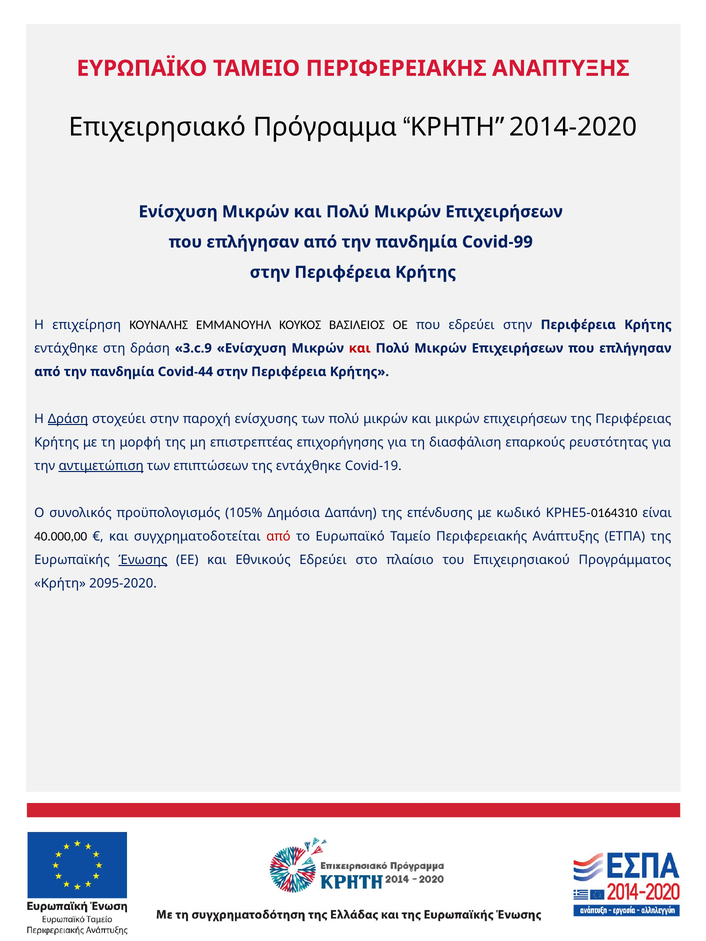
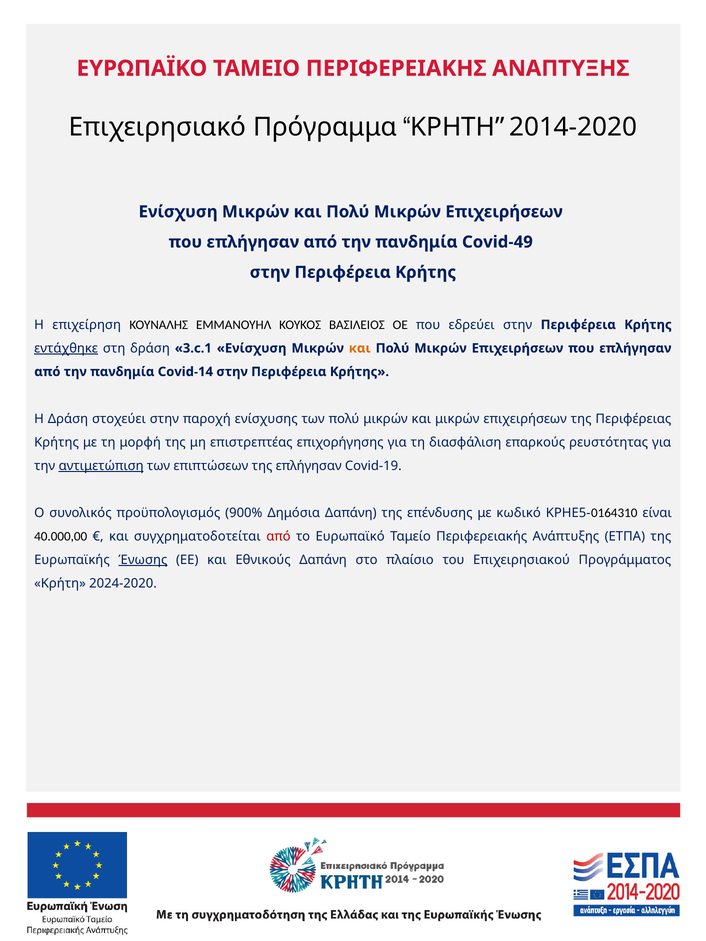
Covid-99: Covid-99 -> Covid-49
εντάχθηκε at (66, 348) underline: none -> present
3.c.9: 3.c.9 -> 3.c.1
και at (360, 348) colour: red -> orange
Covid-44: Covid-44 -> Covid-14
Δράση at (68, 419) underline: present -> none
της εντάχθηκε: εντάχθηκε -> επλήγησαν
105%: 105% -> 900%
Εθνικούς Εδρεύει: Εδρεύει -> Δαπάνη
2095-2020: 2095-2020 -> 2024-2020
